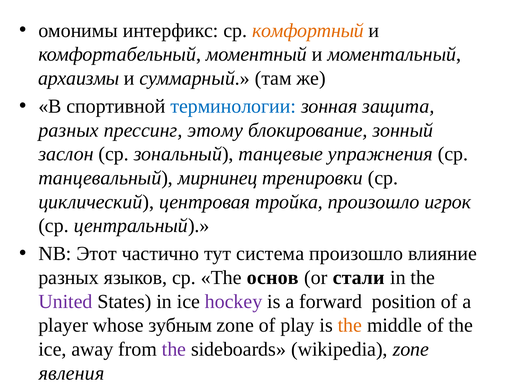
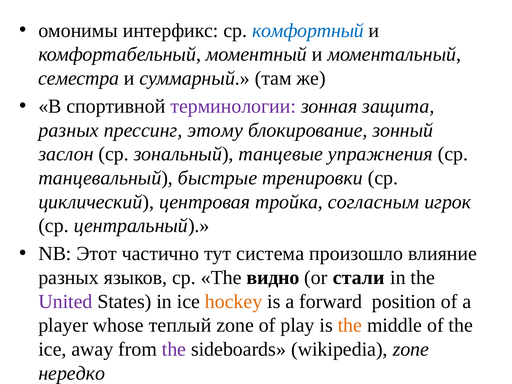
комфортный colour: orange -> blue
архаизмы: архаизмы -> семестра
терминологии colour: blue -> purple
мирнинец: мирнинец -> быстрые
тройка произошло: произошло -> согласным
основ: основ -> видно
hockey colour: purple -> orange
зубным: зубным -> теплый
явления: явления -> нередко
